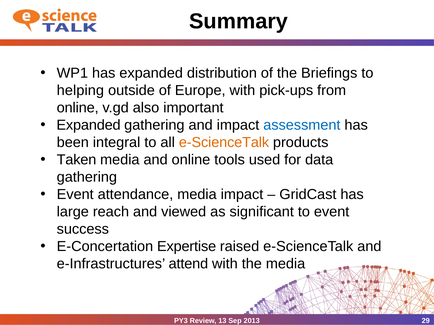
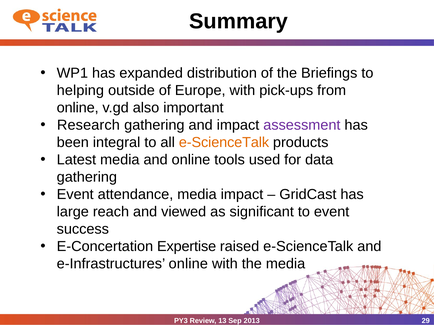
Expanded at (89, 125): Expanded -> Research
assessment colour: blue -> purple
Taken: Taken -> Latest
e-Infrastructures attend: attend -> online
